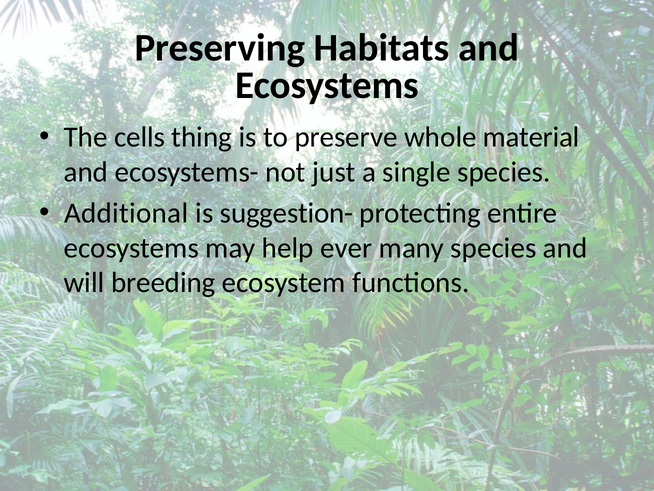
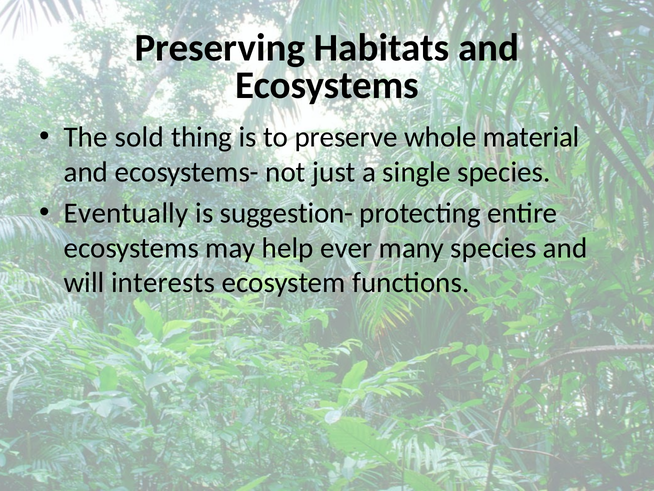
cells: cells -> sold
Additional: Additional -> Eventually
breeding: breeding -> interests
